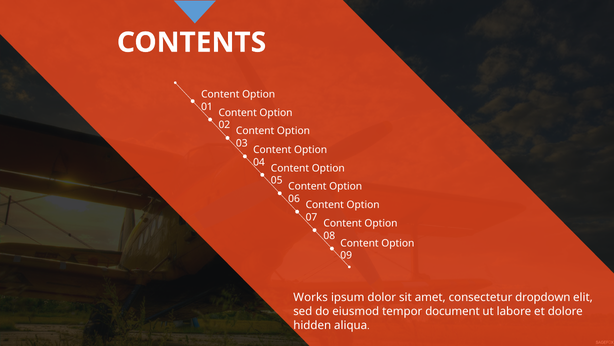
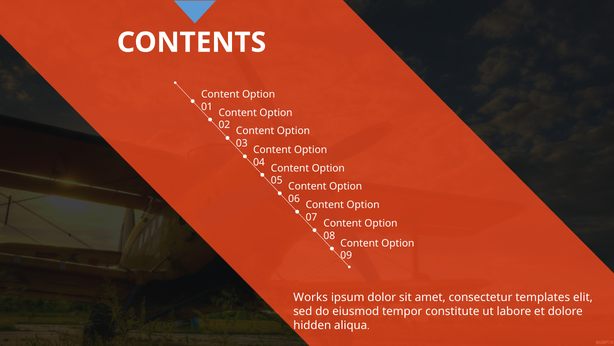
dropdown: dropdown -> templates
document: document -> constitute
